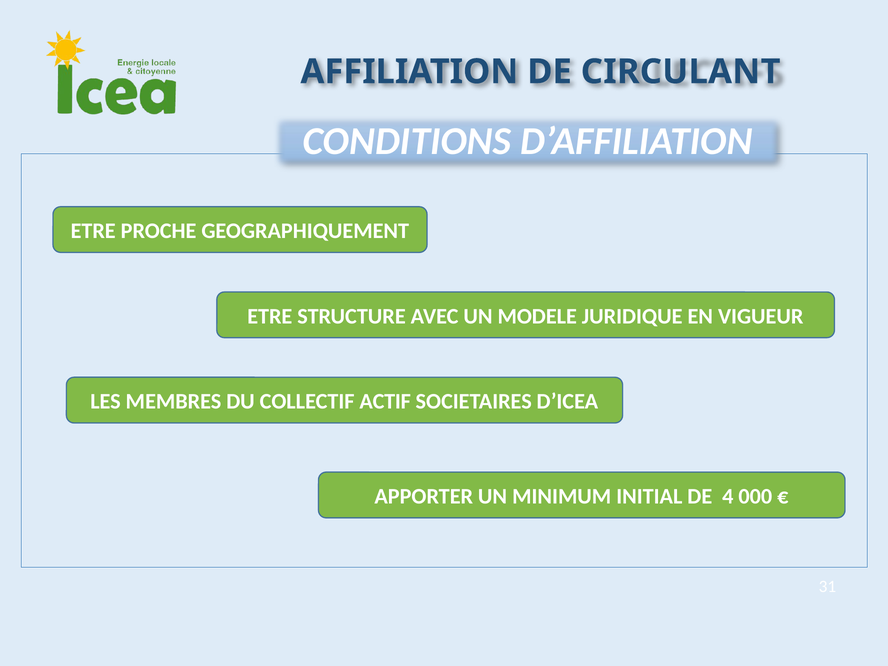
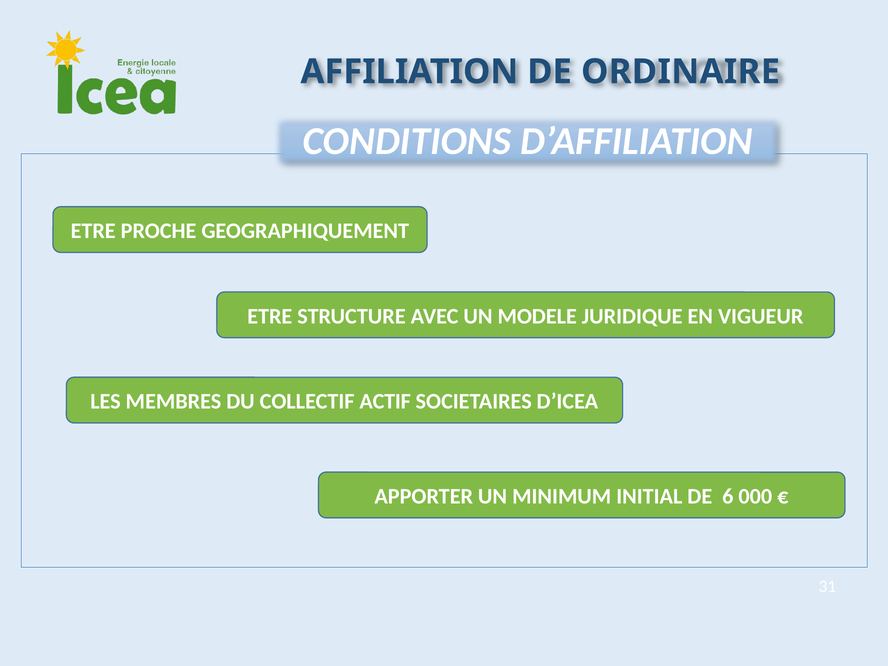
CIRCULANT: CIRCULANT -> ORDINAIRE
4: 4 -> 6
